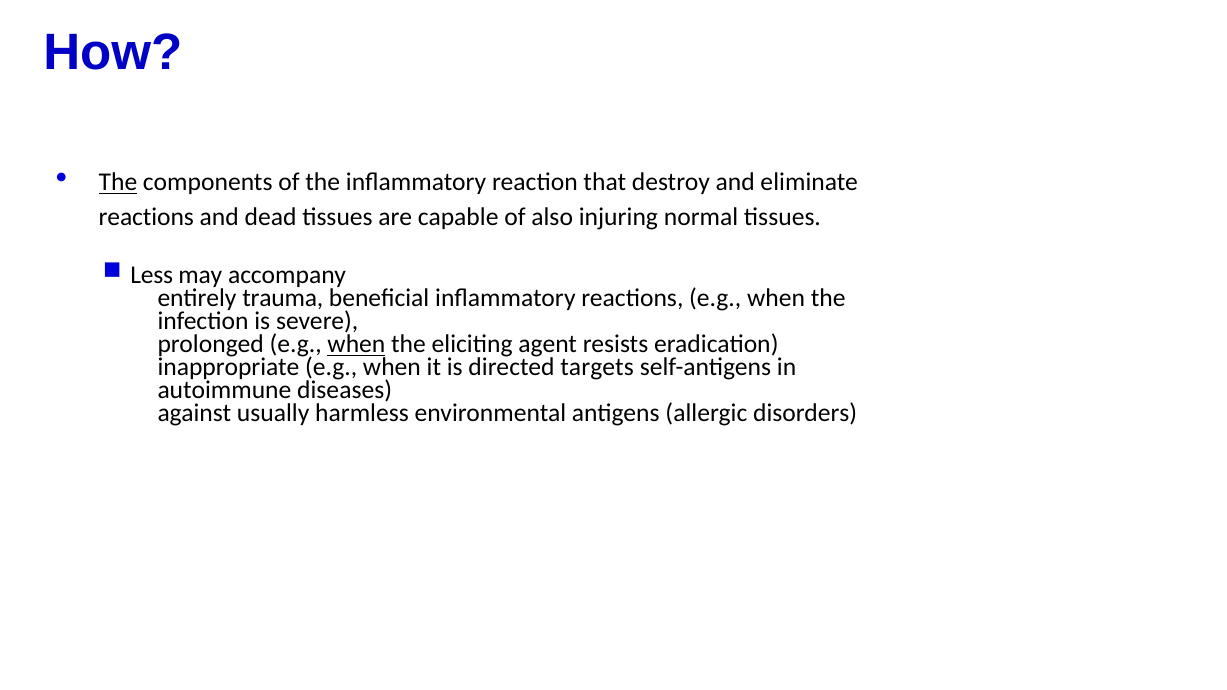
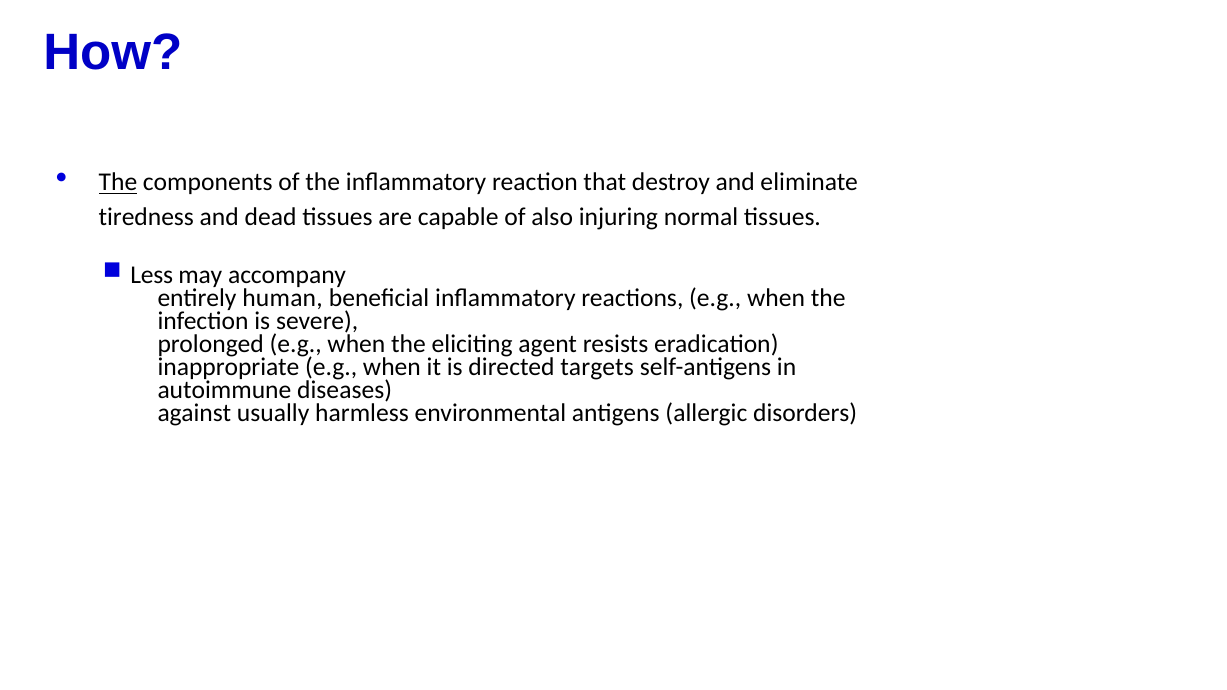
reactions at (146, 217): reactions -> tiredness
trauma: trauma -> human
when at (356, 345) underline: present -> none
